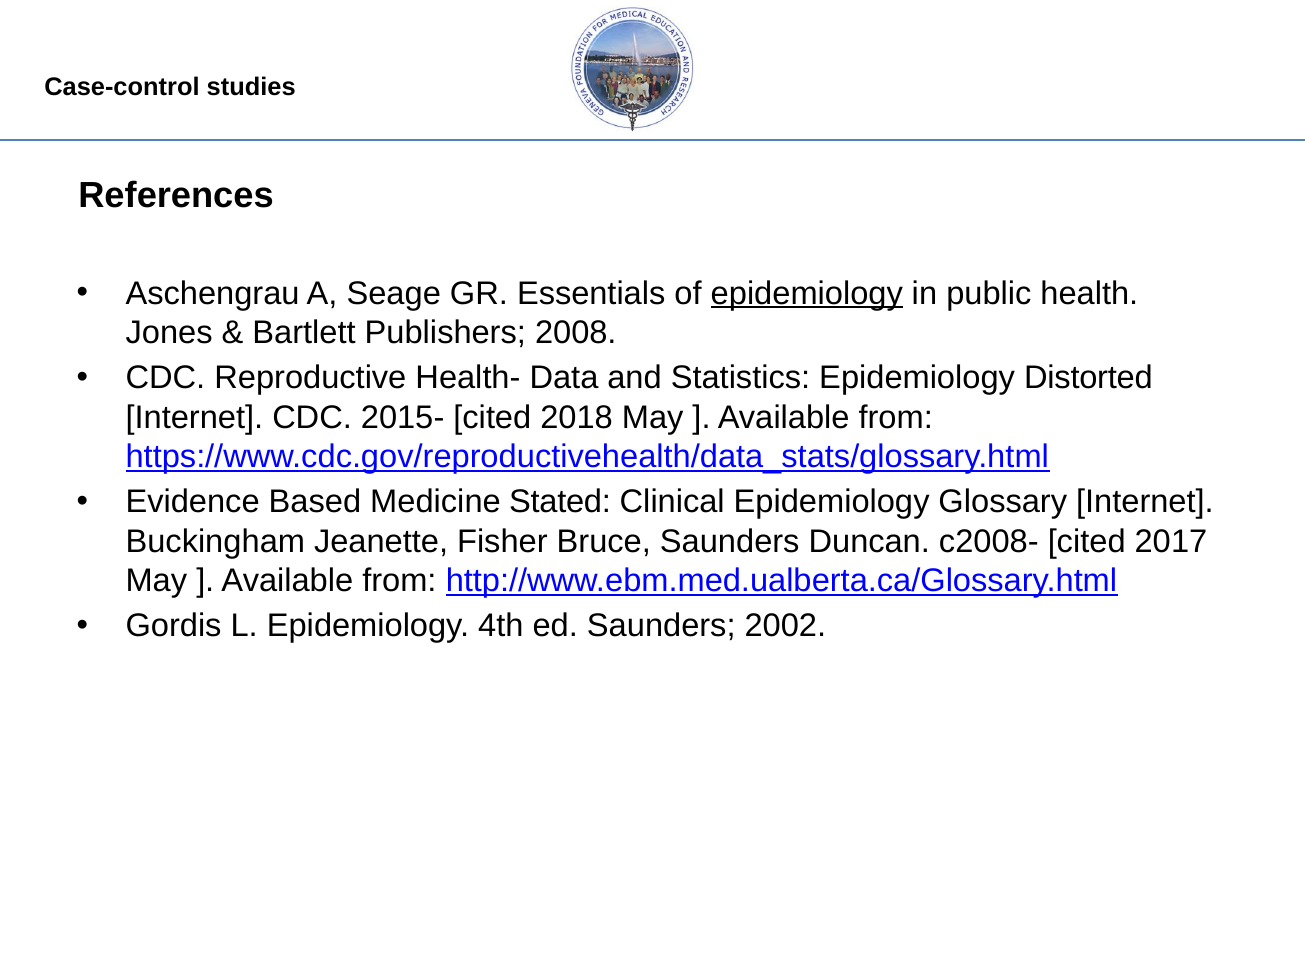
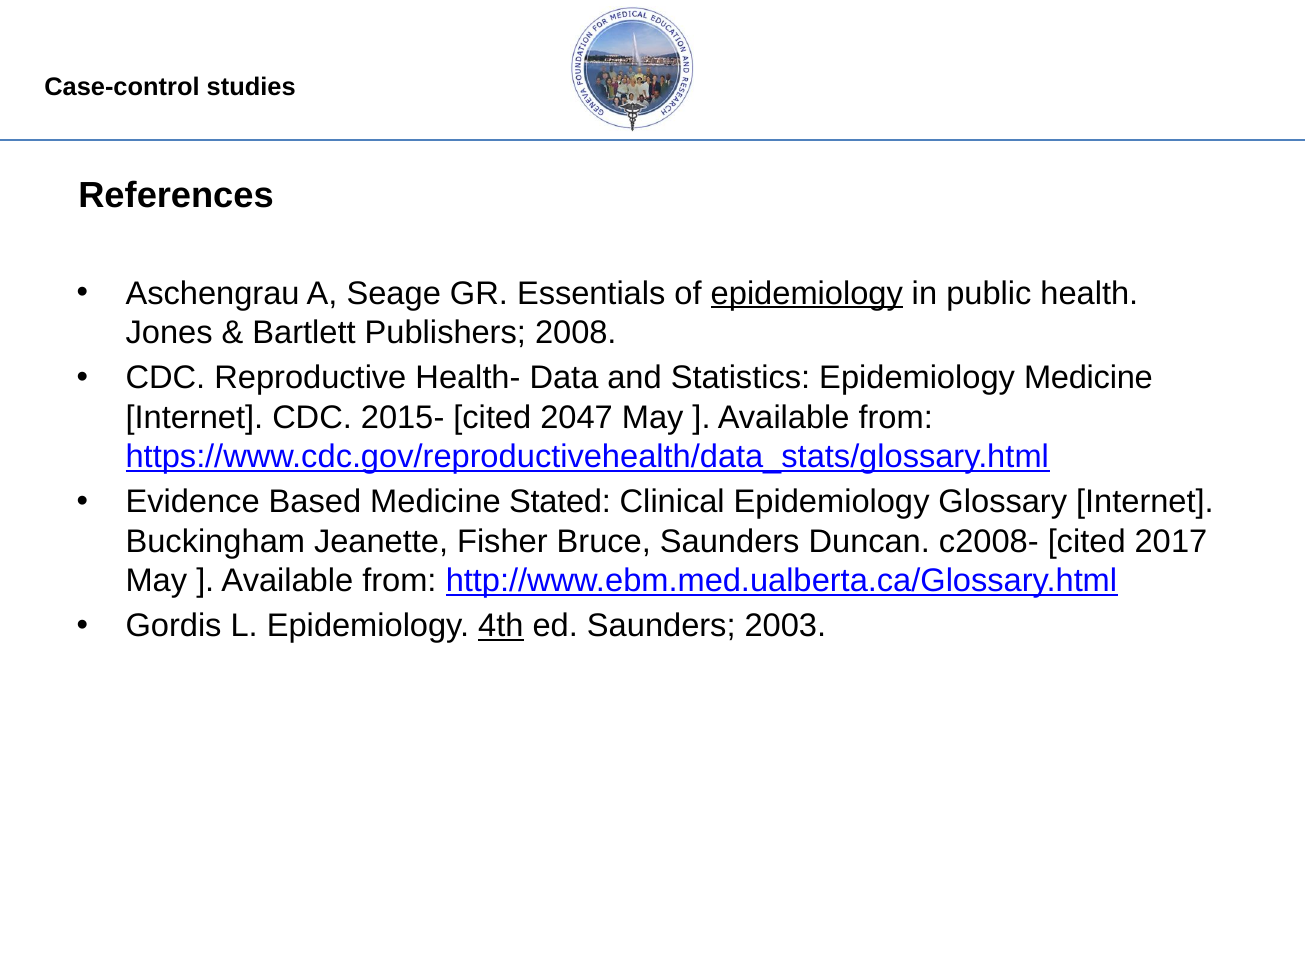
Epidemiology Distorted: Distorted -> Medicine
2018: 2018 -> 2047
4th underline: none -> present
2002: 2002 -> 2003
